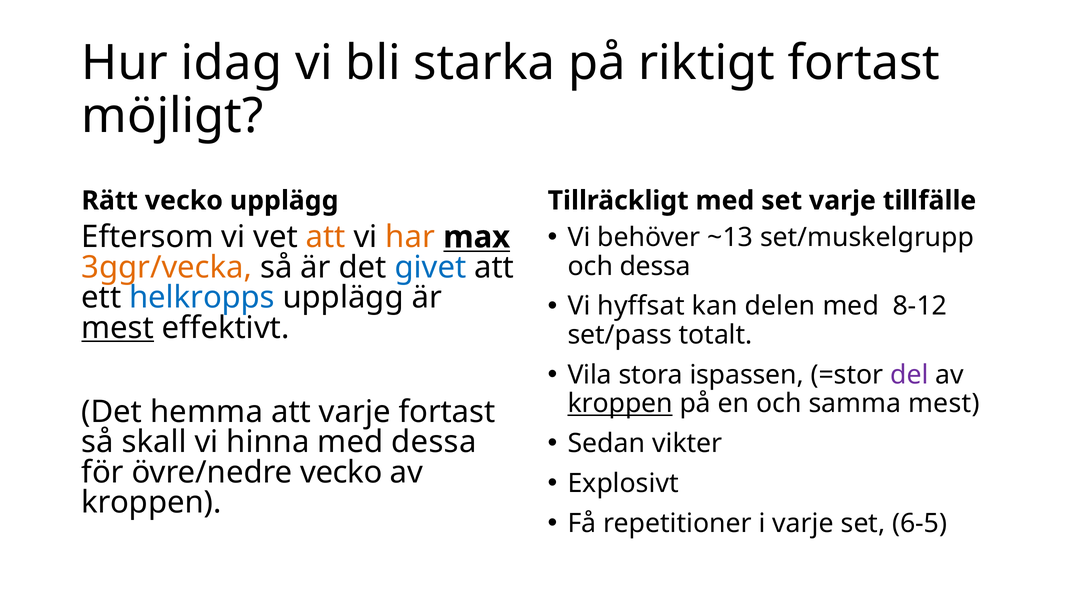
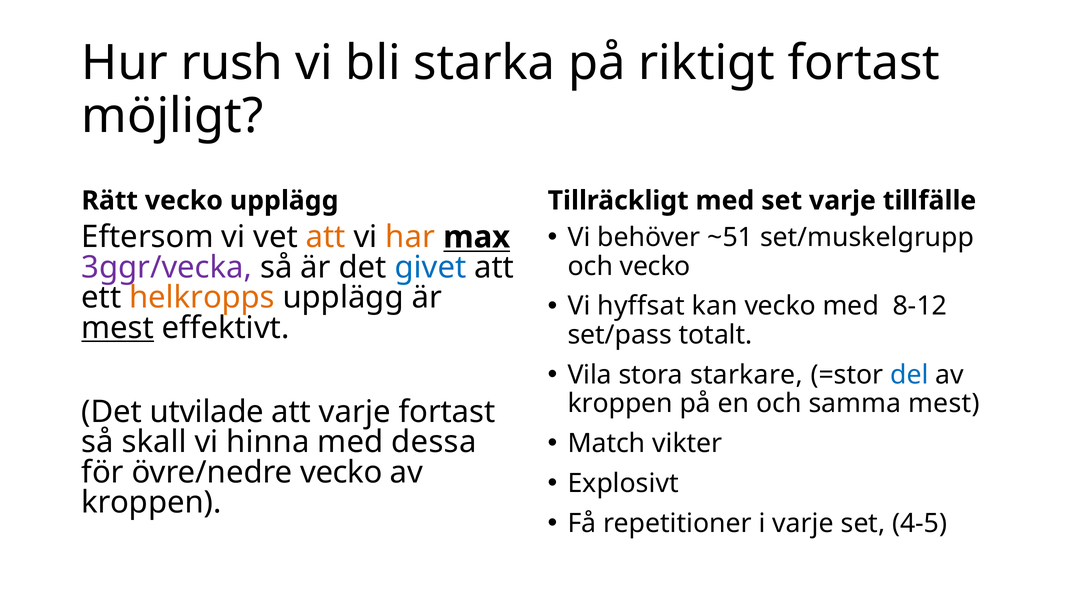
idag: idag -> rush
~13: ~13 -> ~51
3ggr/vecka colour: orange -> purple
och dessa: dessa -> vecko
helkropps colour: blue -> orange
kan delen: delen -> vecko
ispassen: ispassen -> starkare
del colour: purple -> blue
kroppen at (620, 403) underline: present -> none
hemma: hemma -> utvilade
Sedan: Sedan -> Match
6-5: 6-5 -> 4-5
